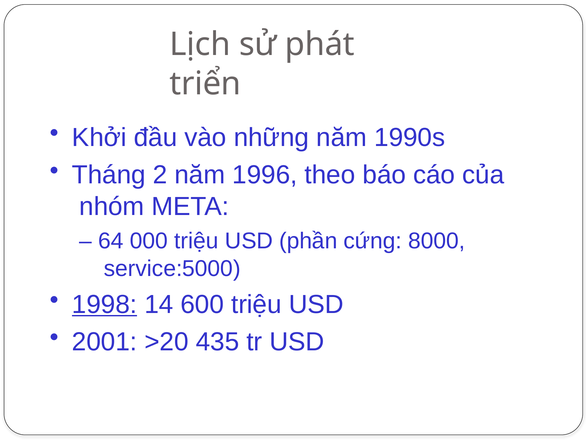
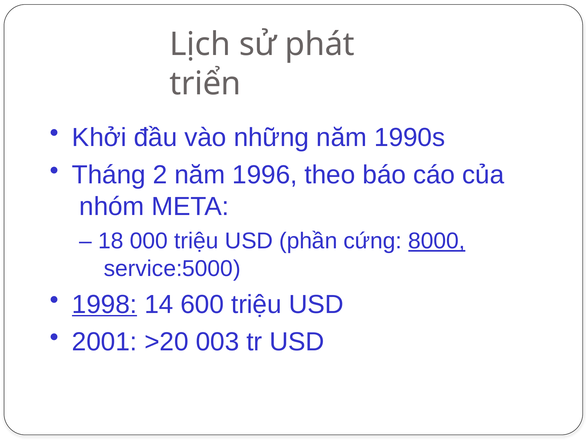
64: 64 -> 18
8000 underline: none -> present
435: 435 -> 003
